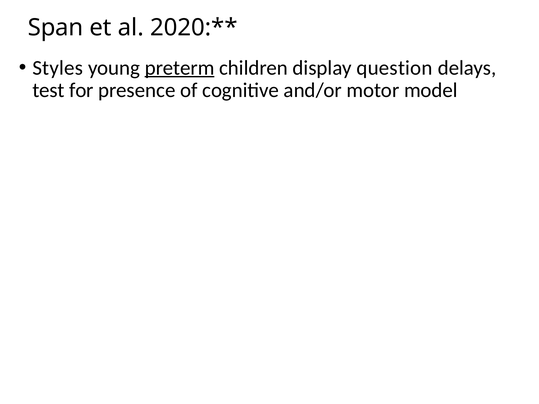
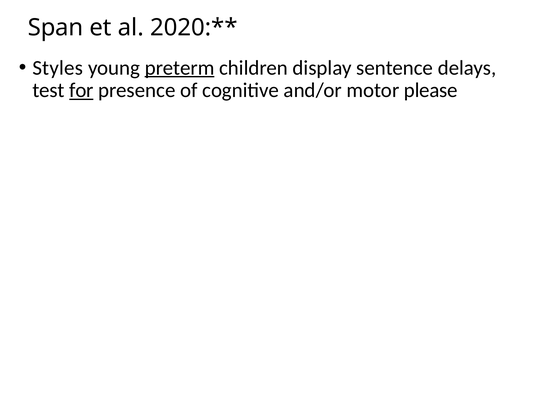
question: question -> sentence
for underline: none -> present
model: model -> please
